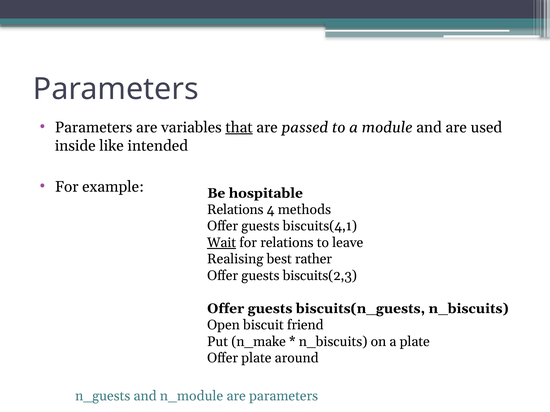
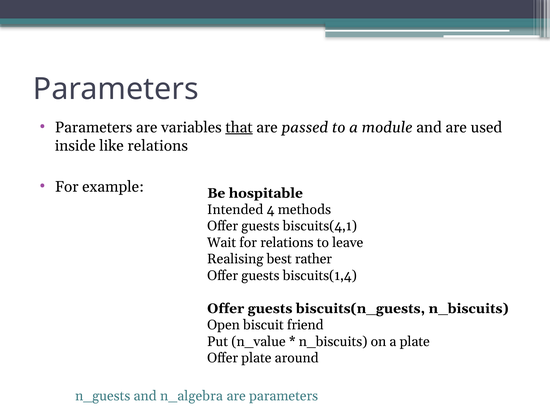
like intended: intended -> relations
Relations at (235, 210): Relations -> Intended
Wait underline: present -> none
biscuits(2,3: biscuits(2,3 -> biscuits(1,4
n_make: n_make -> n_value
n_module: n_module -> n_algebra
